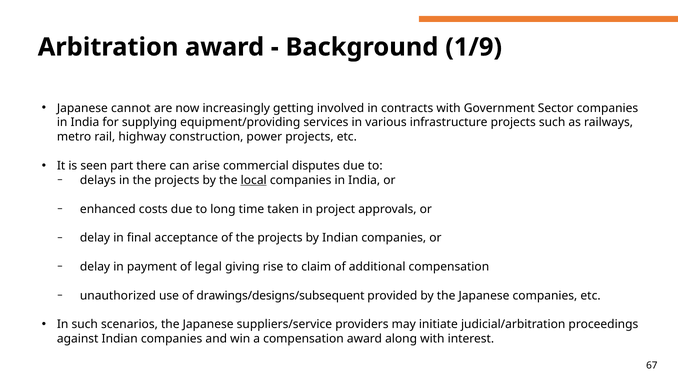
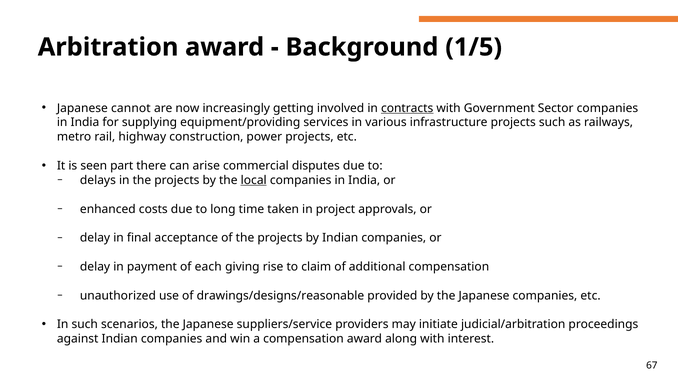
1/9: 1/9 -> 1/5
contracts underline: none -> present
legal: legal -> each
drawings/designs/subsequent: drawings/designs/subsequent -> drawings/designs/reasonable
